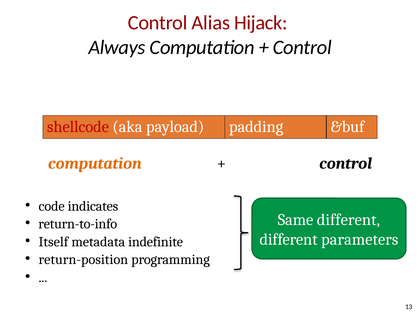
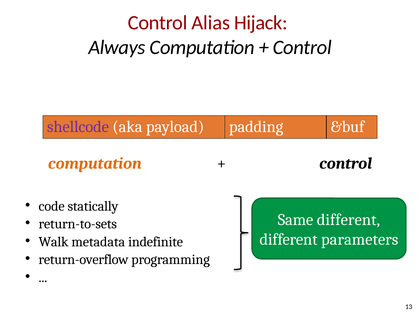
shellcode colour: red -> purple
indicates: indicates -> statically
return-to-info: return-to-info -> return-to-sets
Itself: Itself -> Walk
return-position: return-position -> return-overflow
